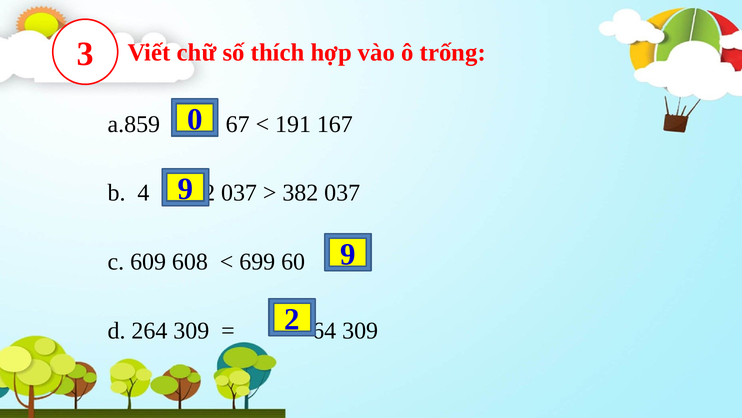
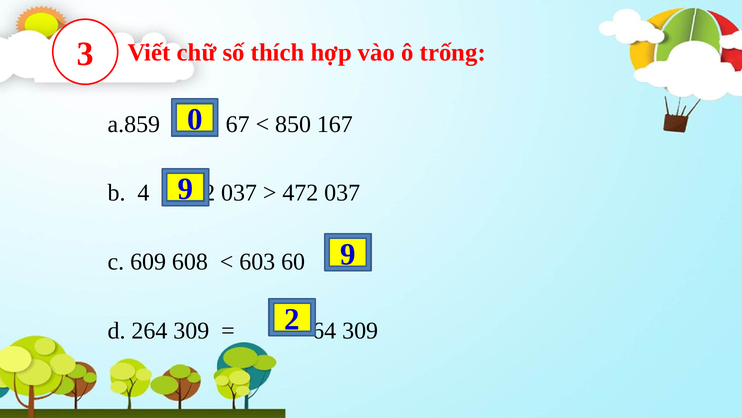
191: 191 -> 850
382: 382 -> 472
699: 699 -> 603
